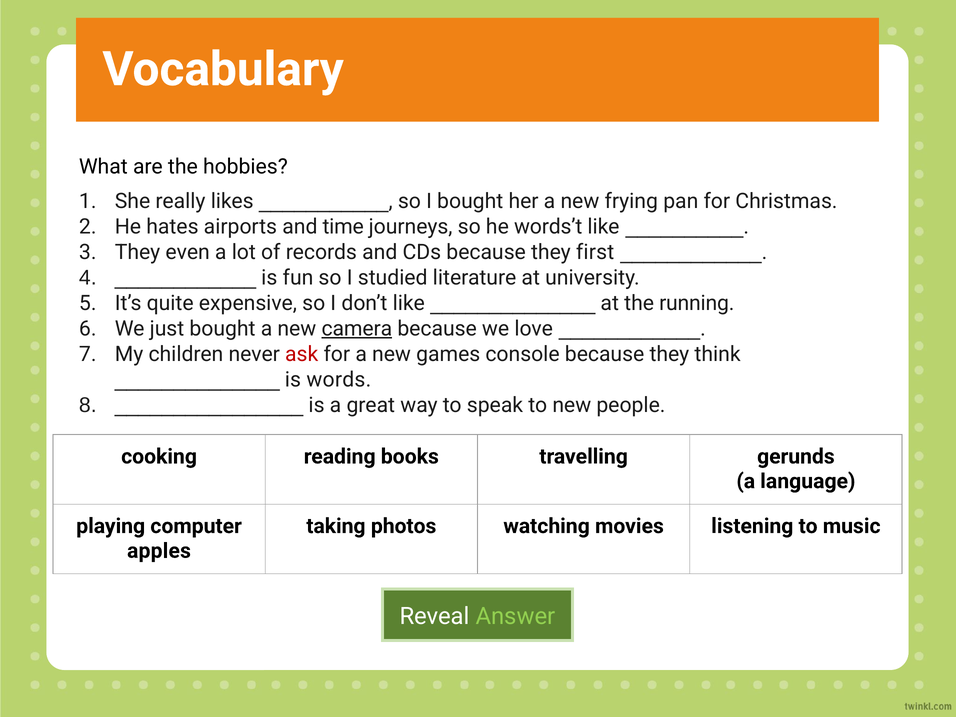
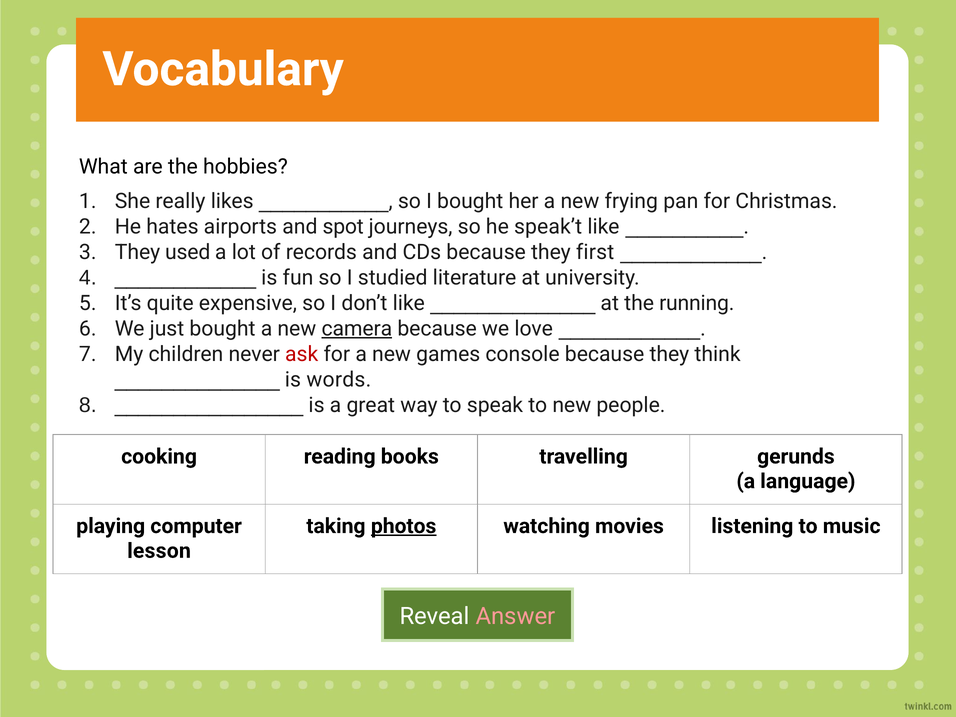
time: time -> spot
words’t: words’t -> speak’t
even: even -> used
photos underline: none -> present
apples: apples -> lesson
Answer colour: light green -> pink
